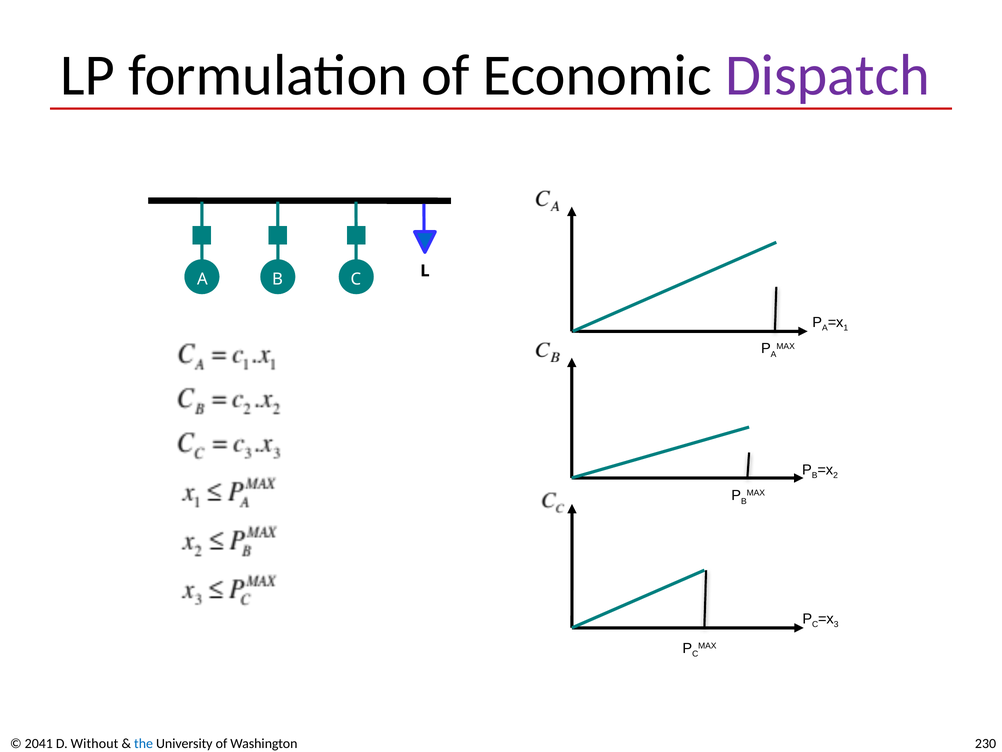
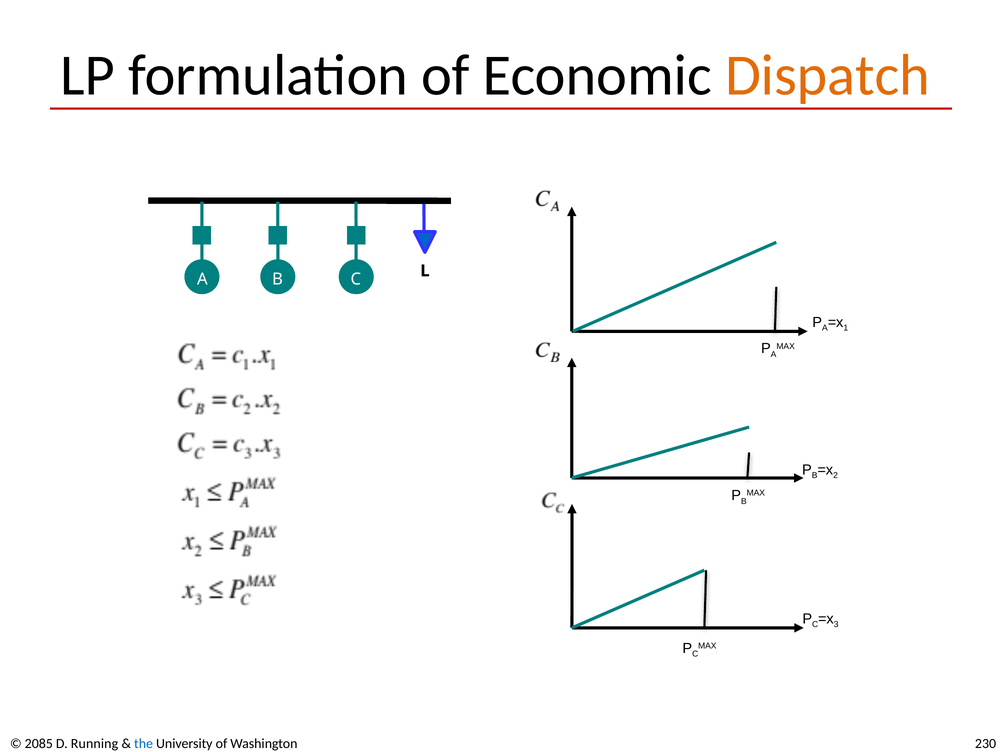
Dispatch colour: purple -> orange
2041: 2041 -> 2085
Without: Without -> Running
